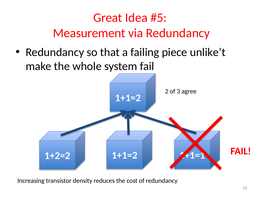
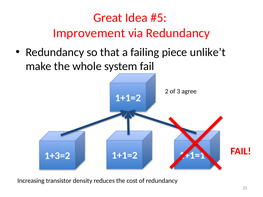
Measurement: Measurement -> Improvement
1+2=2: 1+2=2 -> 1+3=2
